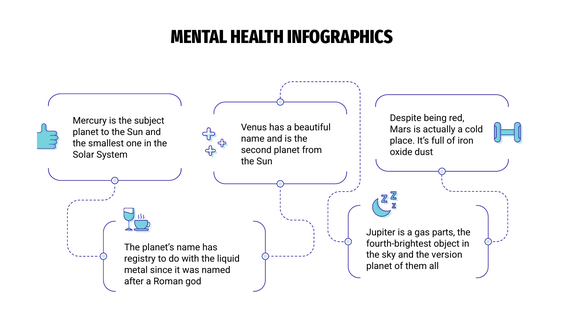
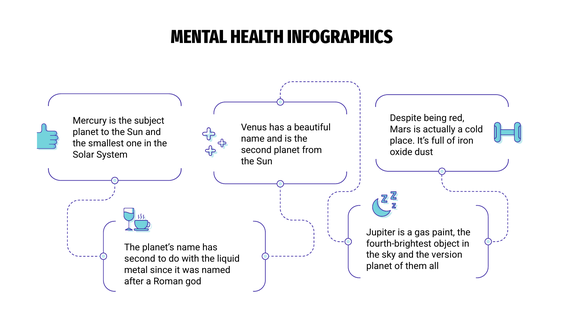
parts: parts -> paint
registry at (140, 259): registry -> second
